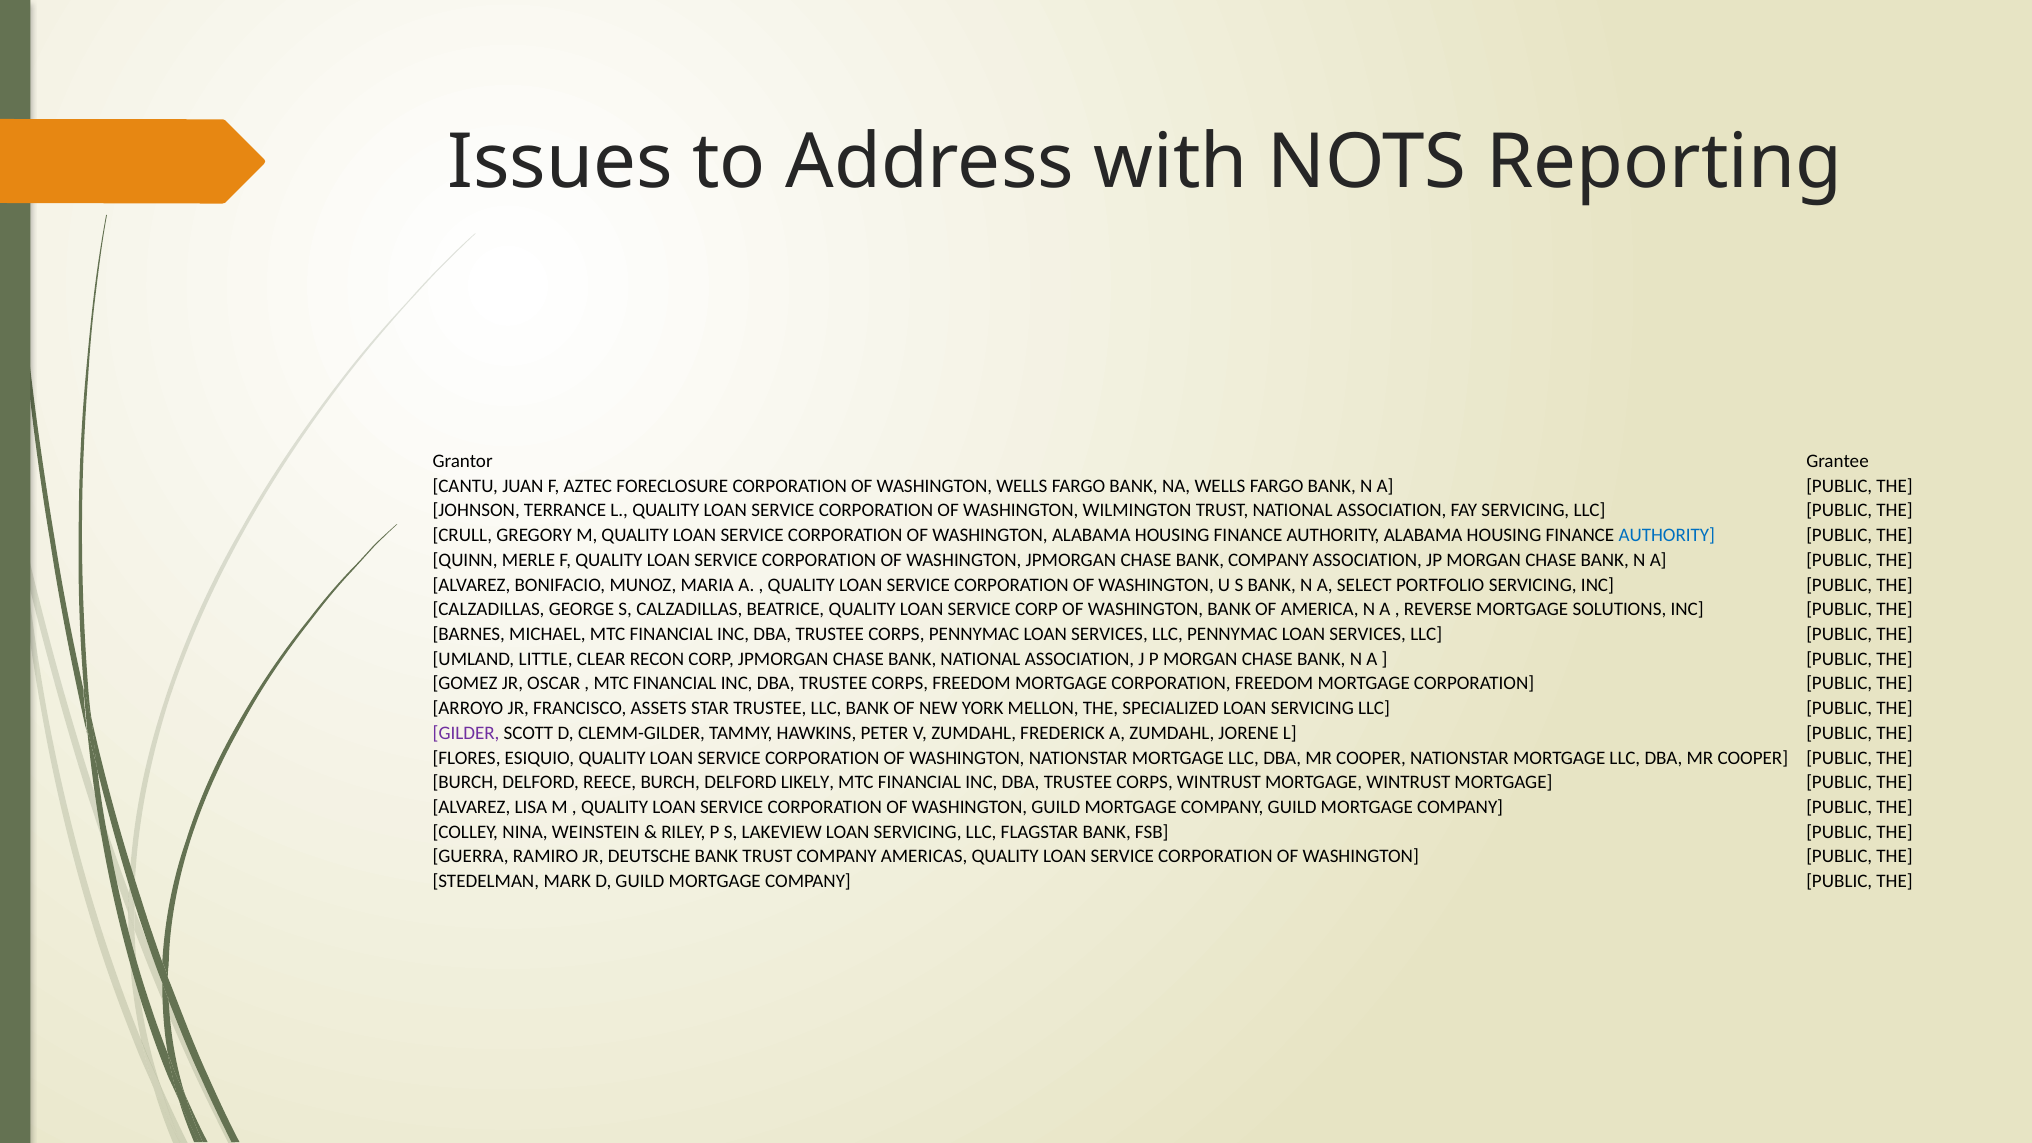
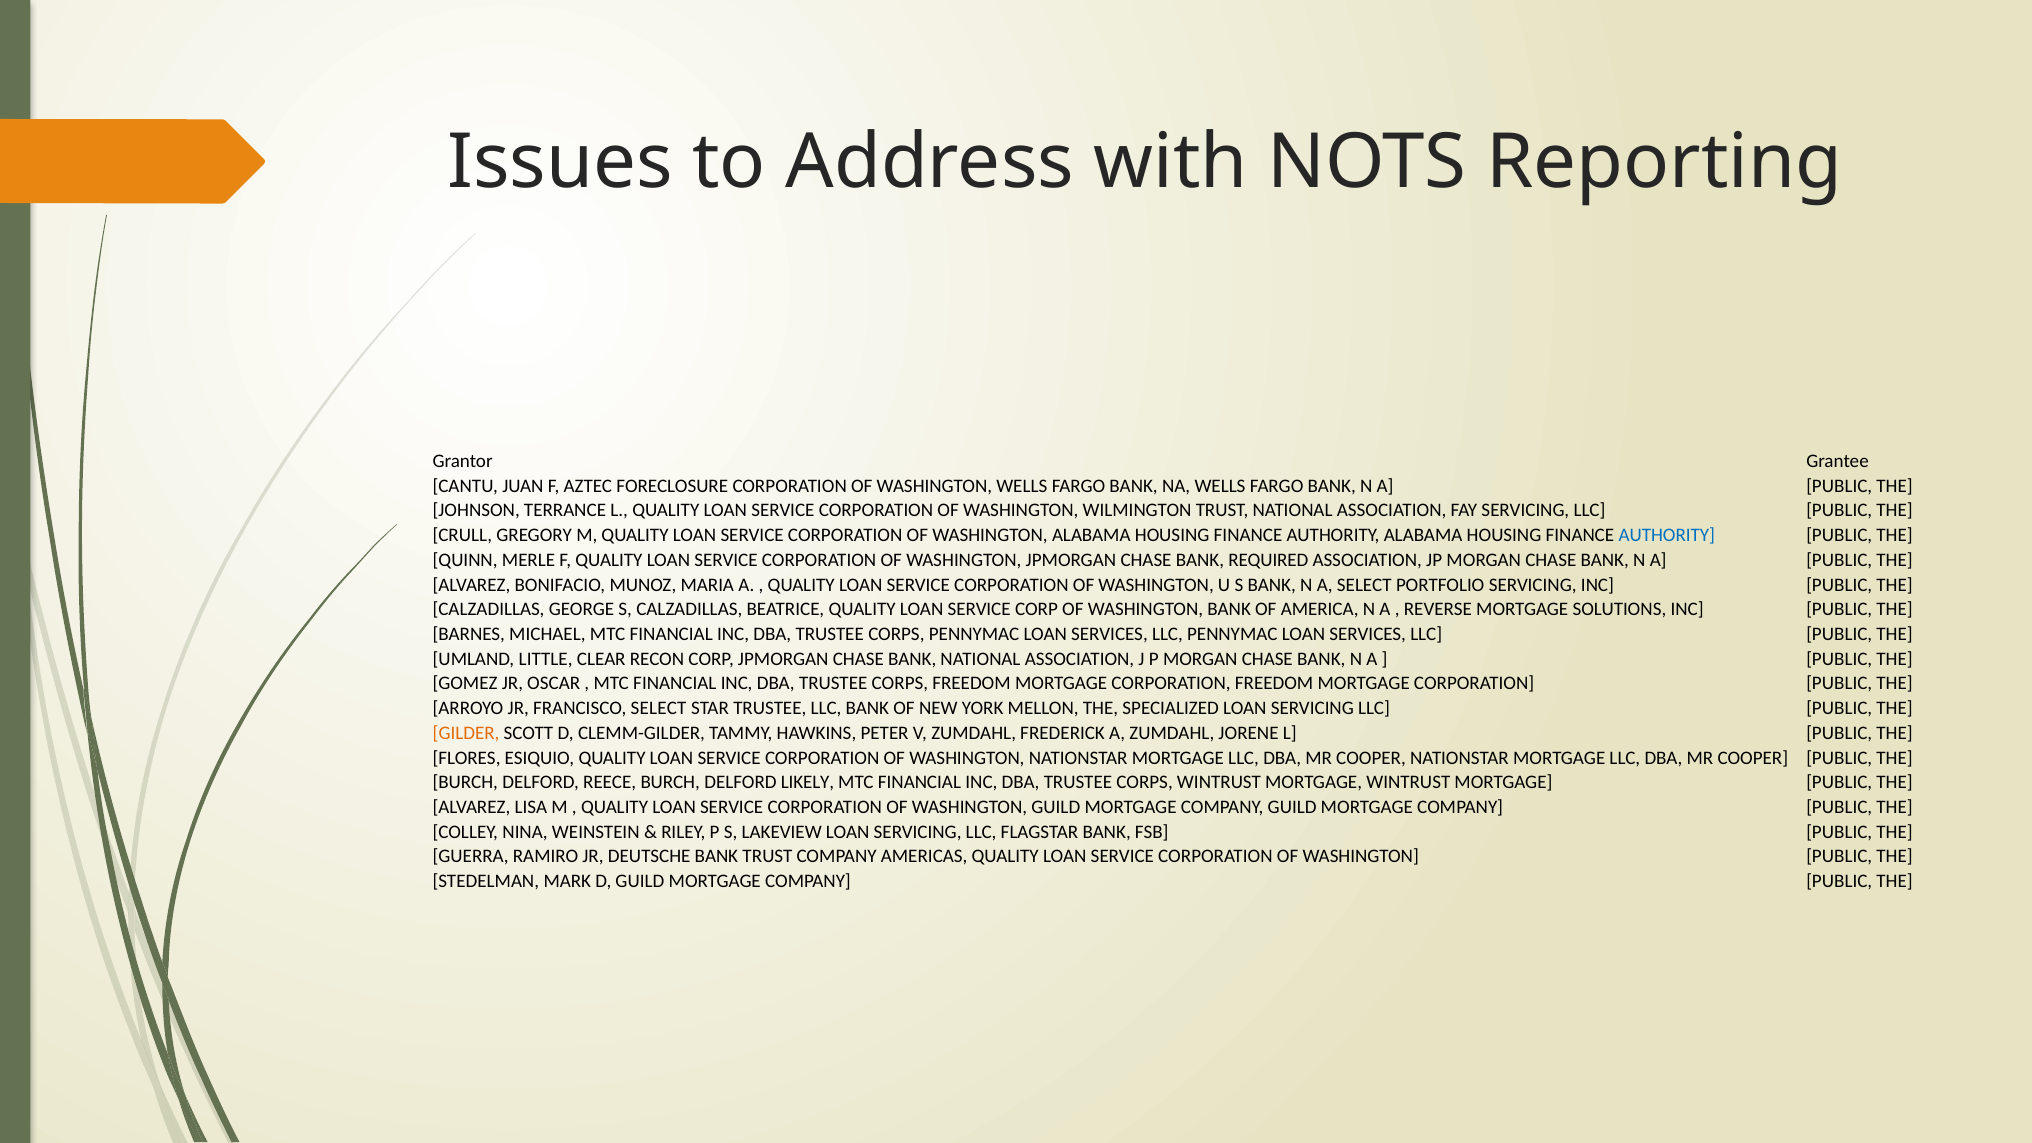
BANK COMPANY: COMPANY -> REQUIRED
FRANCISCO ASSETS: ASSETS -> SELECT
GILDER colour: purple -> orange
